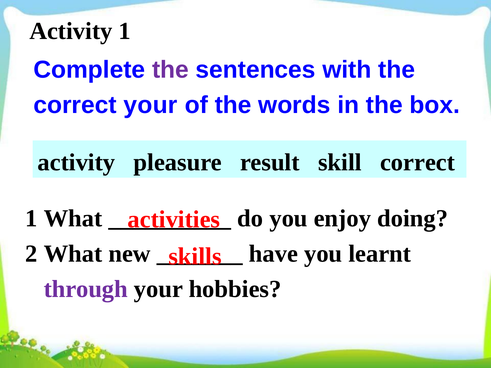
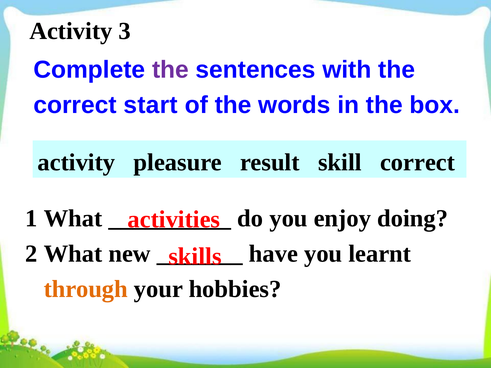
Activity 1: 1 -> 3
correct your: your -> start
through colour: purple -> orange
